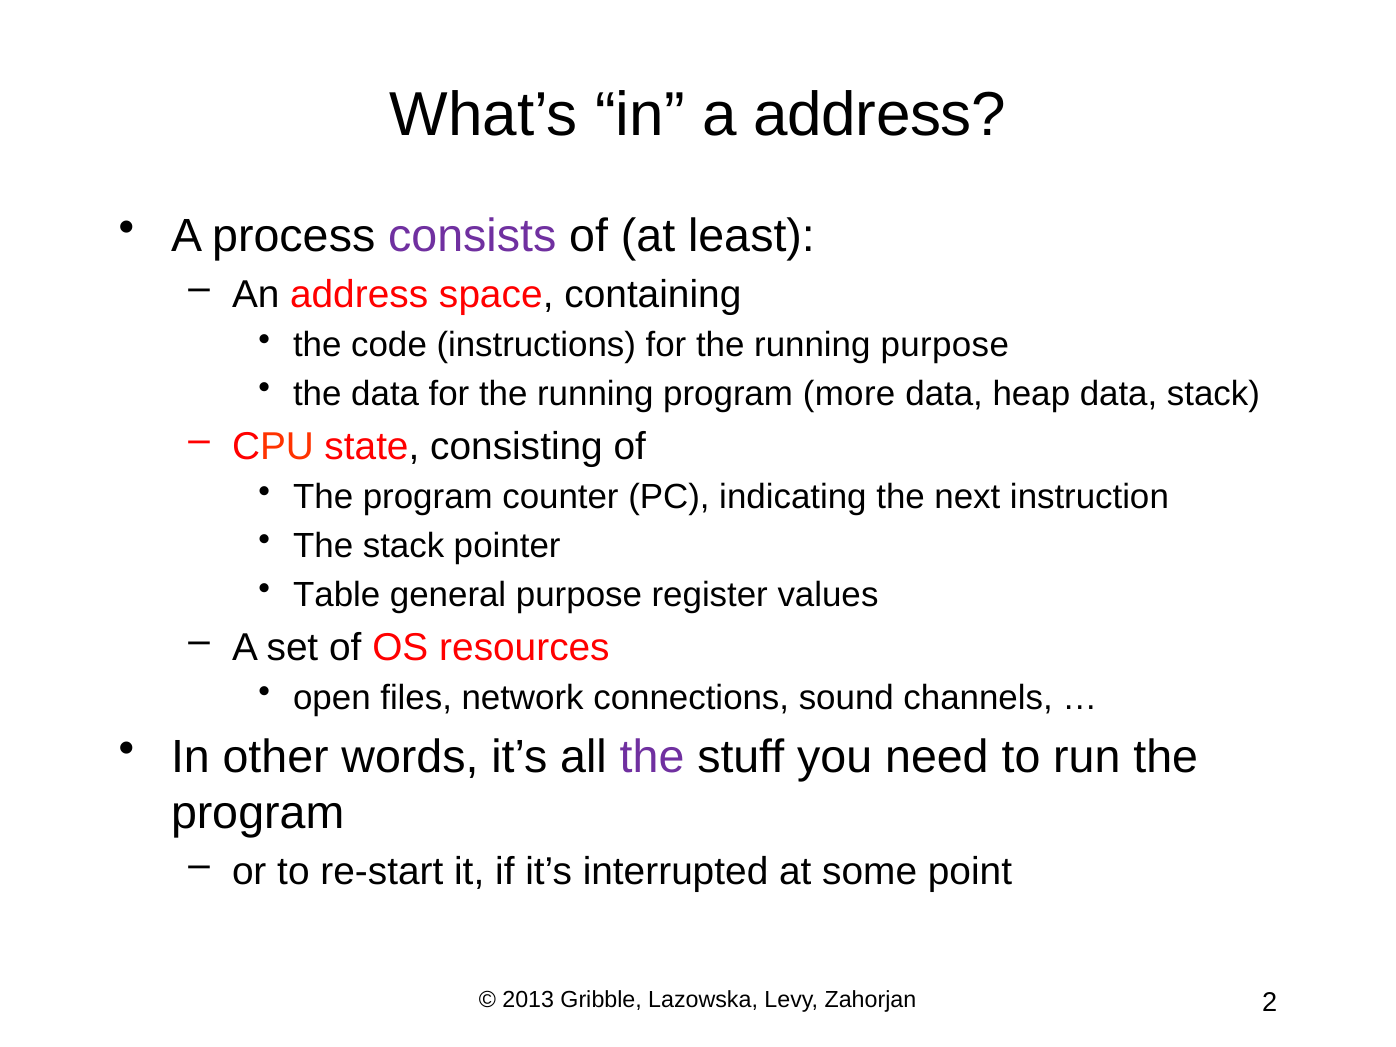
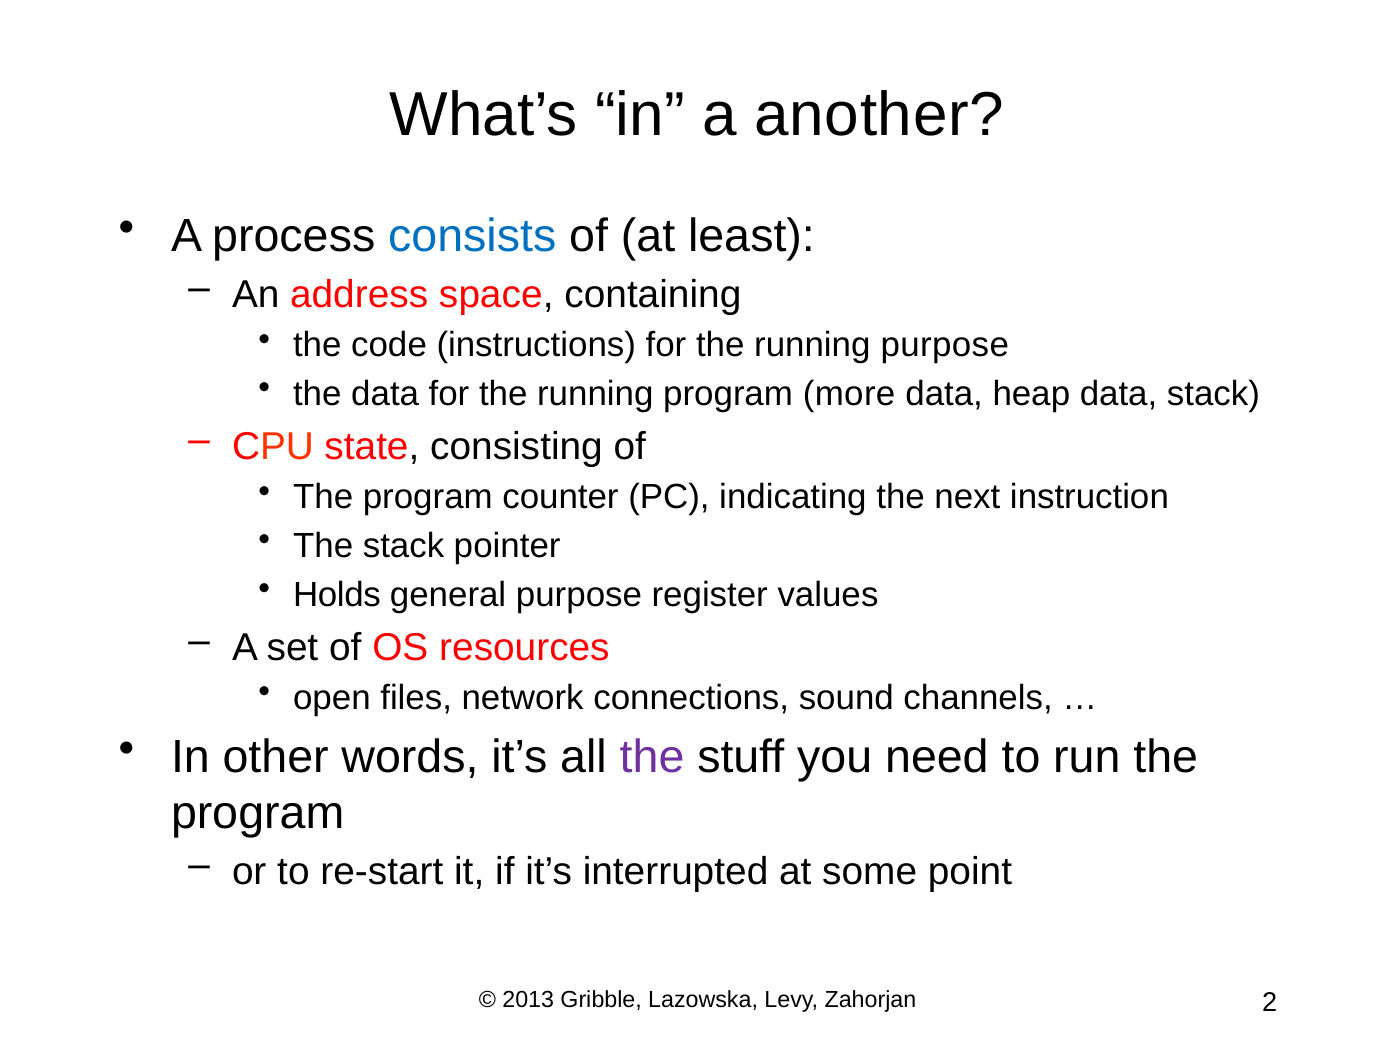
a address: address -> another
consists colour: purple -> blue
Table: Table -> Holds
